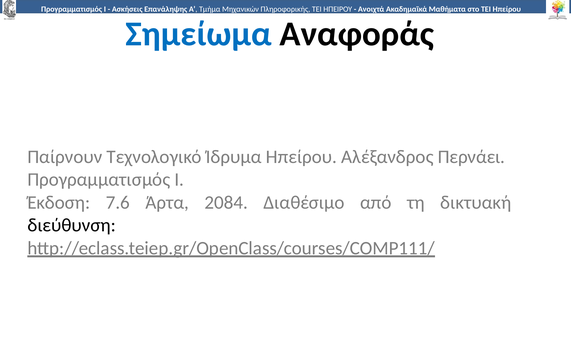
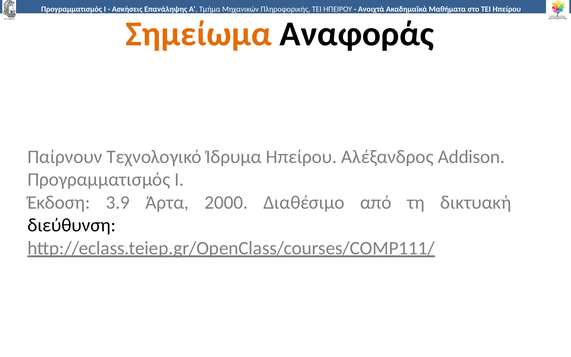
Σημείωμα colour: blue -> orange
Περνάει: Περνάει -> Addison
7.6: 7.6 -> 3.9
2084: 2084 -> 2000
